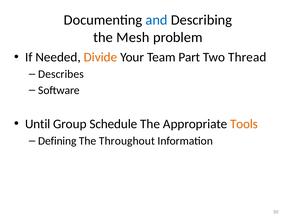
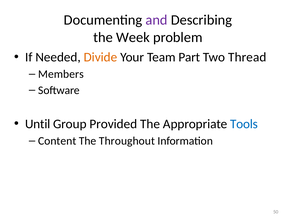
and colour: blue -> purple
Mesh: Mesh -> Week
Describes: Describes -> Members
Schedule: Schedule -> Provided
Tools colour: orange -> blue
Defining: Defining -> Content
